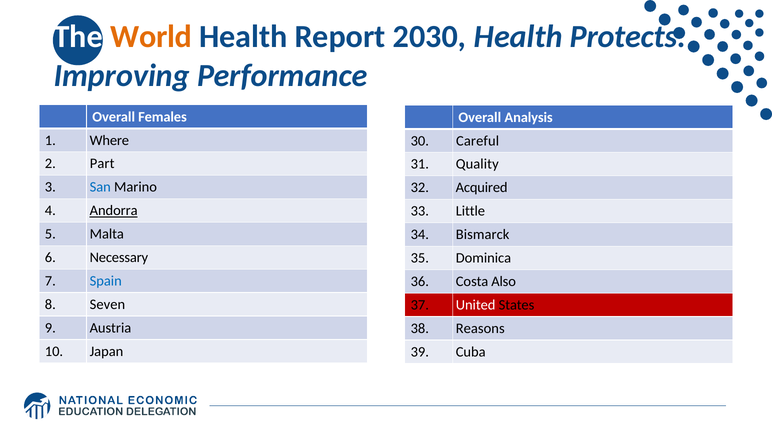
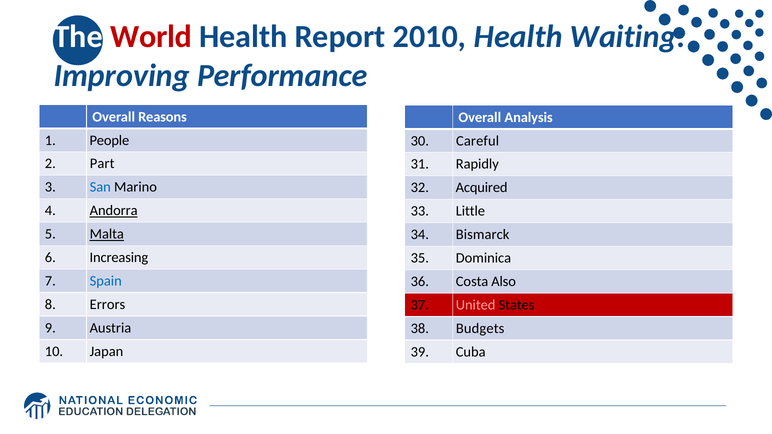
World colour: orange -> red
2030: 2030 -> 2010
Protects: Protects -> Waiting
Females: Females -> Reasons
Where: Where -> People
Quality: Quality -> Rapidly
Malta underline: none -> present
Necessary: Necessary -> Increasing
Seven: Seven -> Errors
United colour: white -> pink
Reasons: Reasons -> Budgets
